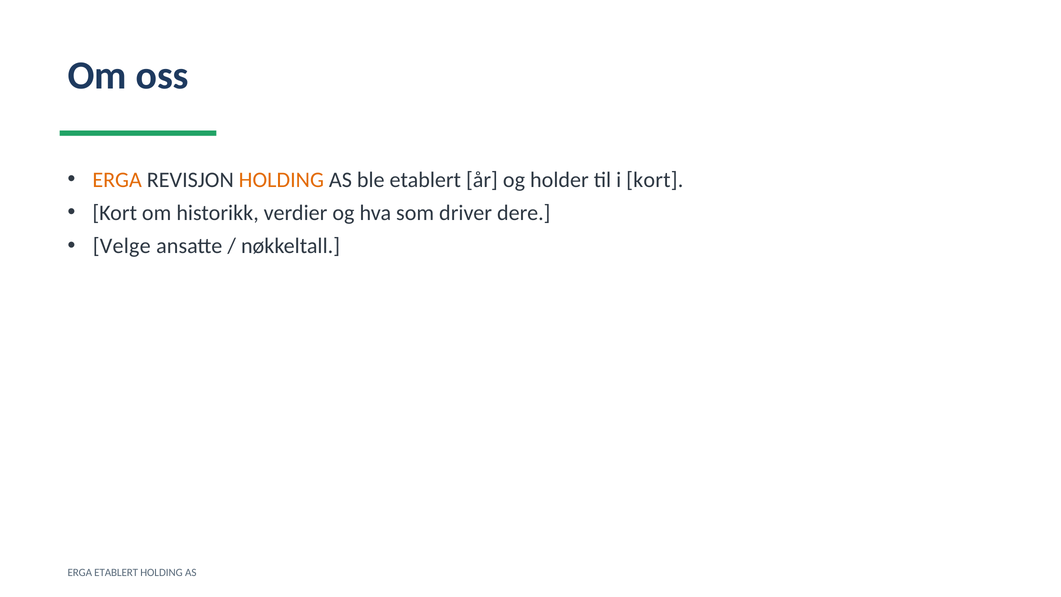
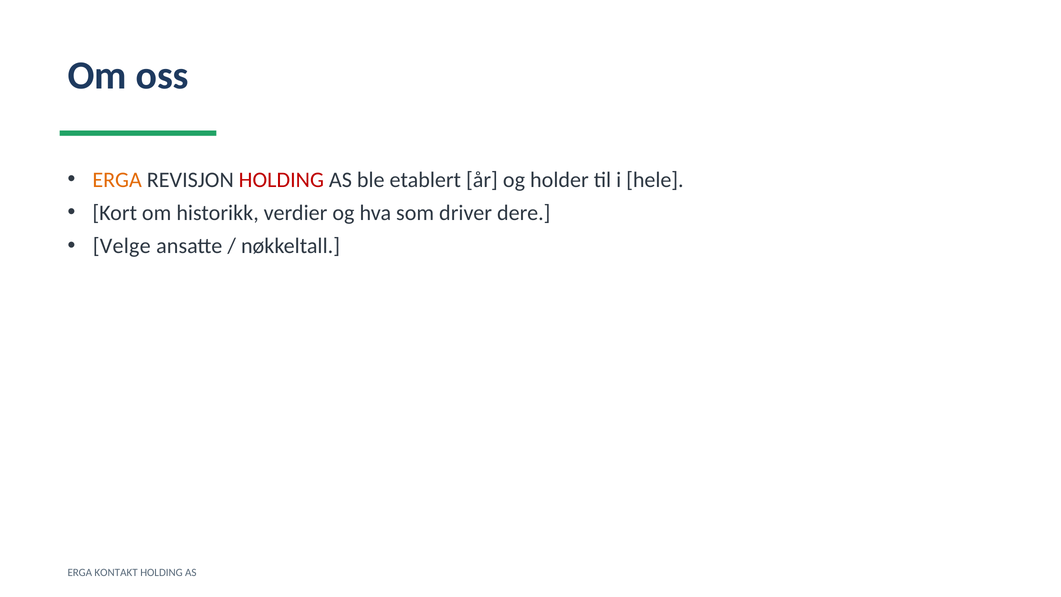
HOLDING at (281, 180) colour: orange -> red
i kort: kort -> hele
ERGA ETABLERT: ETABLERT -> KONTAKT
